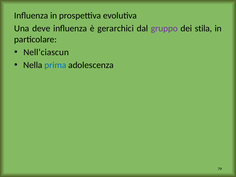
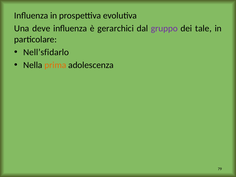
stila: stila -> tale
Nell’ciascun: Nell’ciascun -> Nell’sfidarlo
prima colour: blue -> orange
